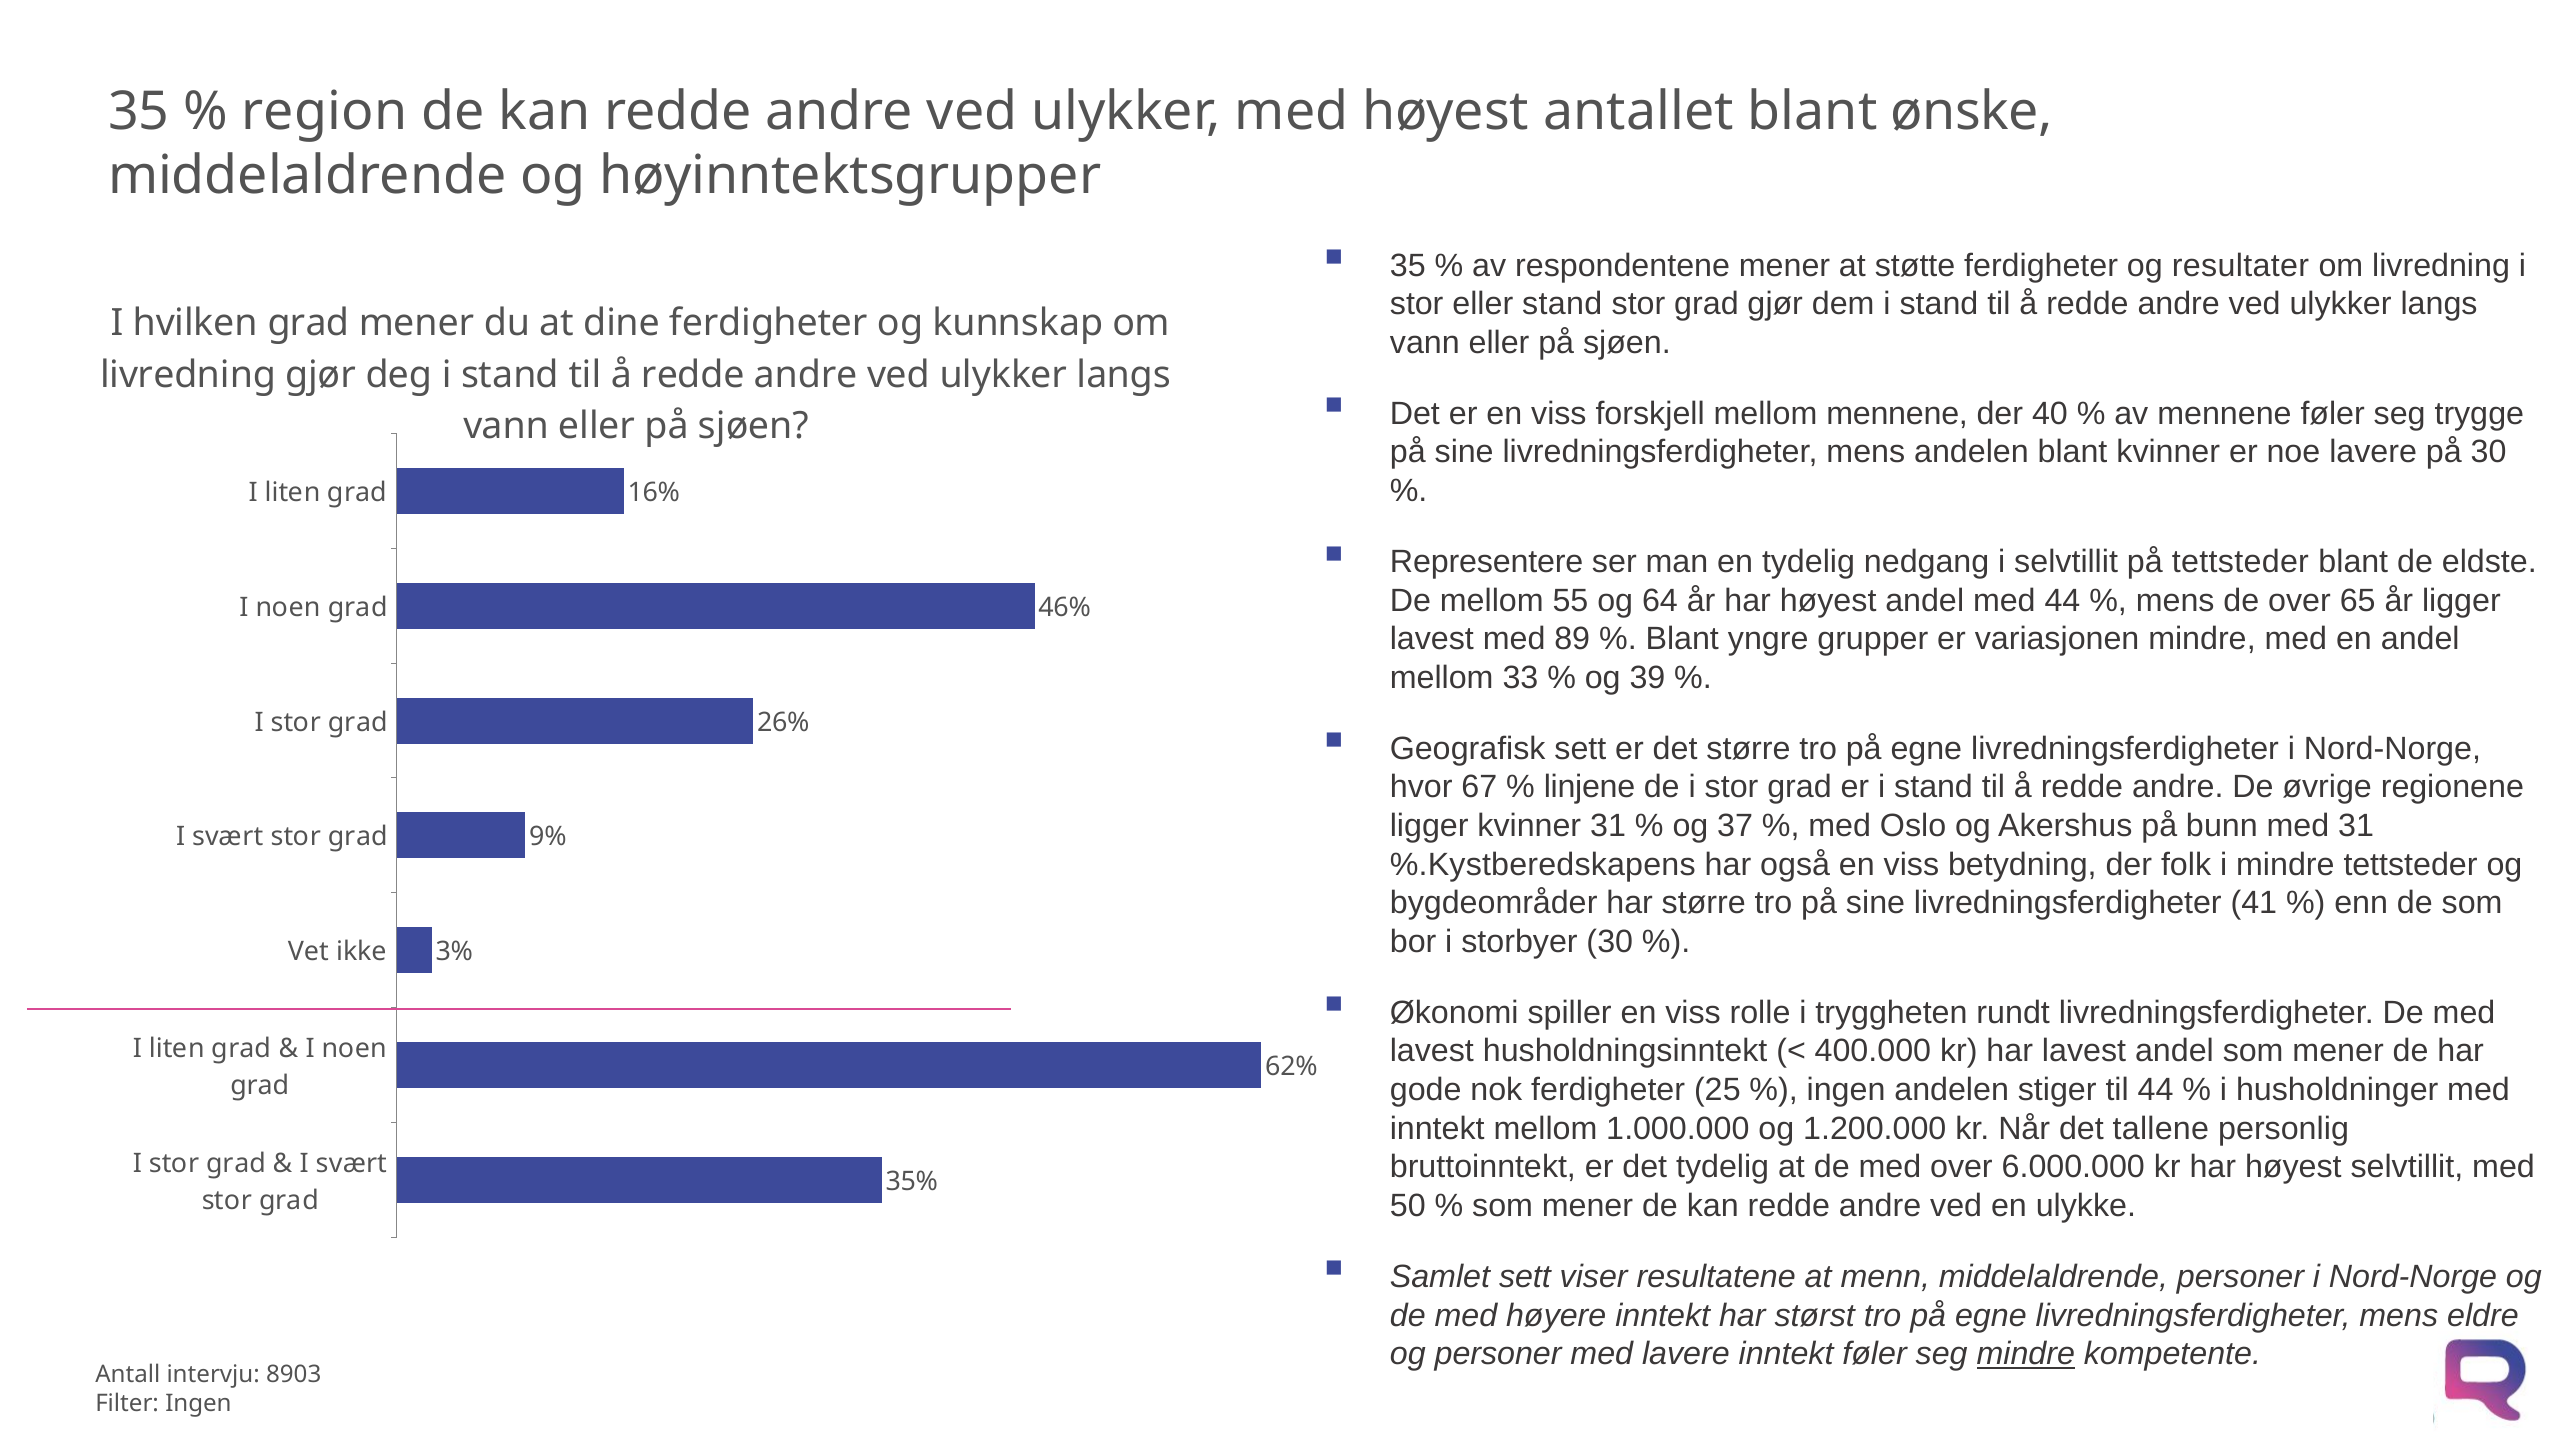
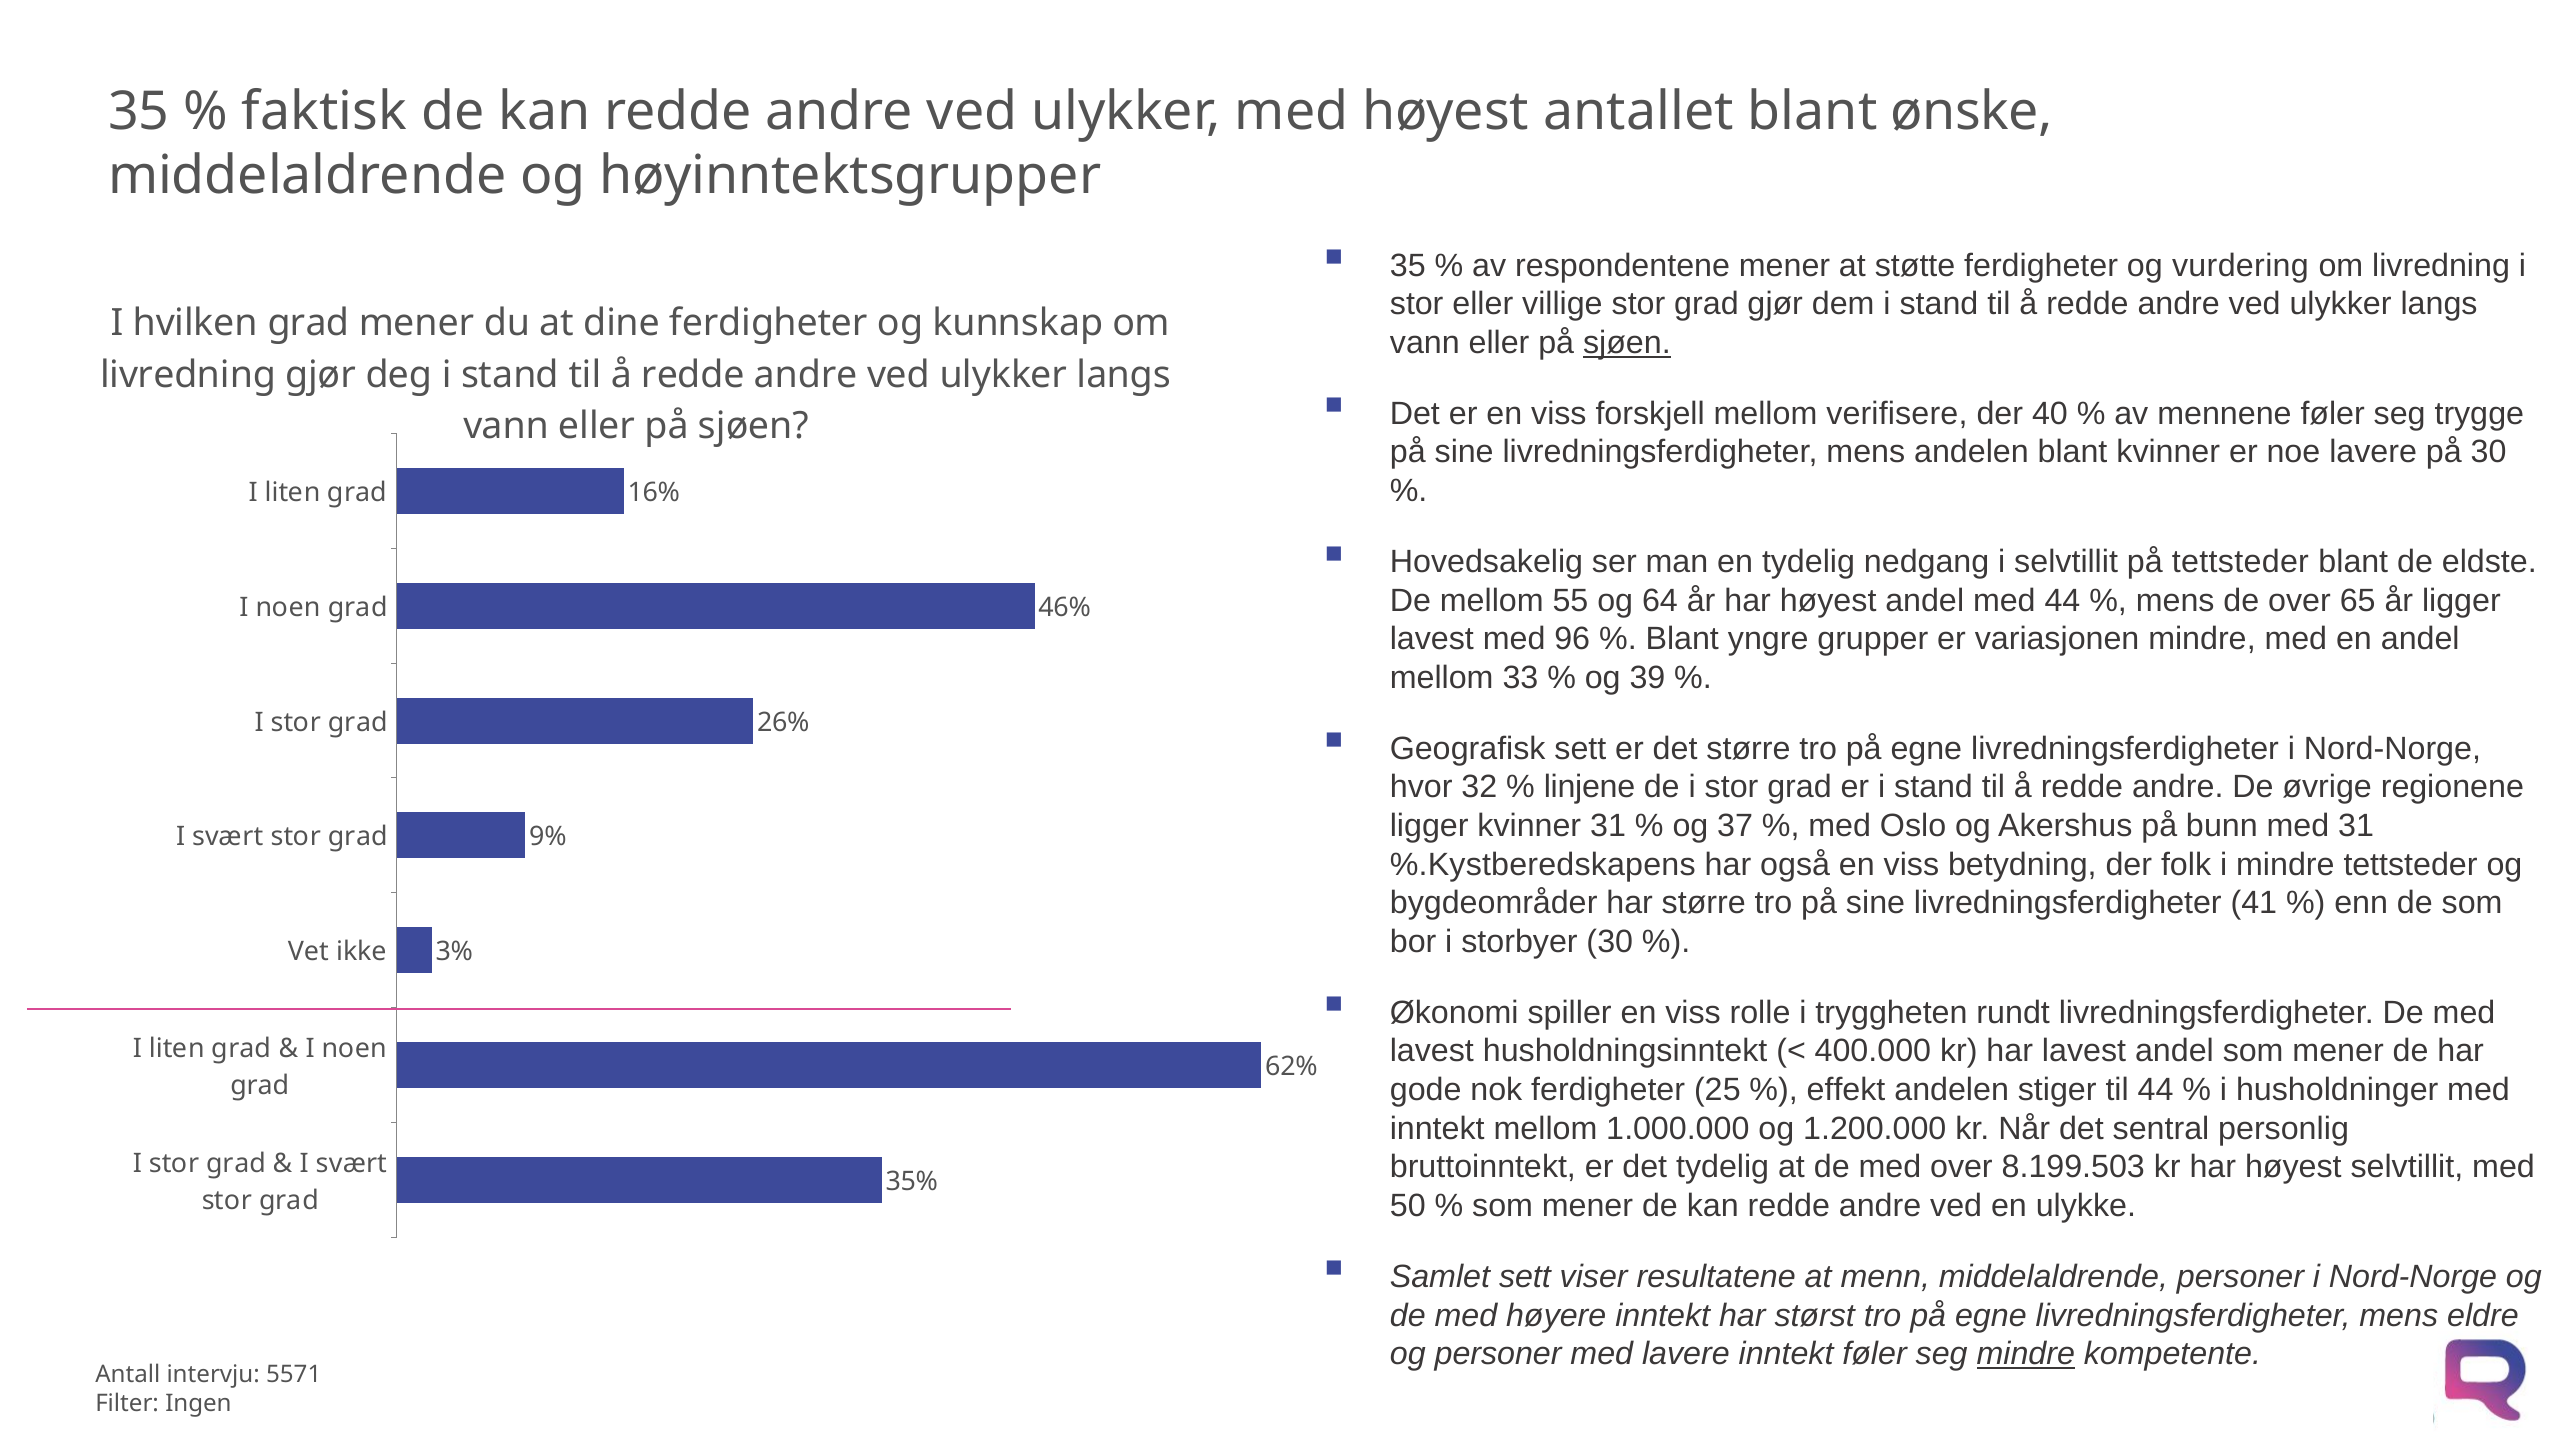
region: region -> faktisk
resultater: resultater -> vurdering
eller stand: stand -> villige
sjøen at (1627, 343) underline: none -> present
mellom mennene: mennene -> verifisere
Representere: Representere -> Hovedsakelig
89: 89 -> 96
67: 67 -> 32
ingen at (1846, 1090): ingen -> effekt
tallene: tallene -> sentral
6.000.000: 6.000.000 -> 8.199.503
8903: 8903 -> 5571
